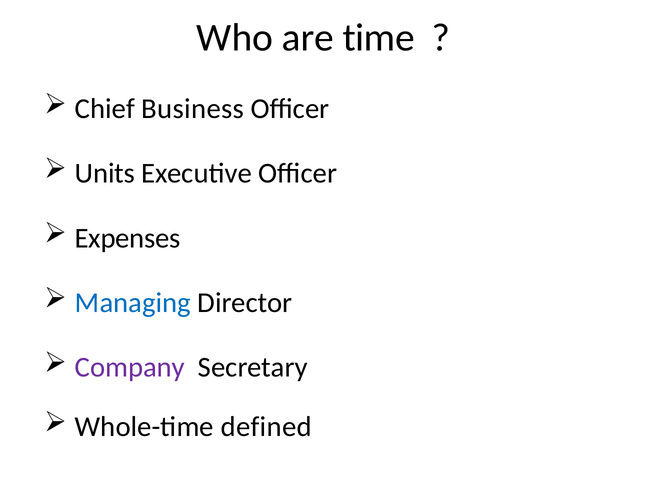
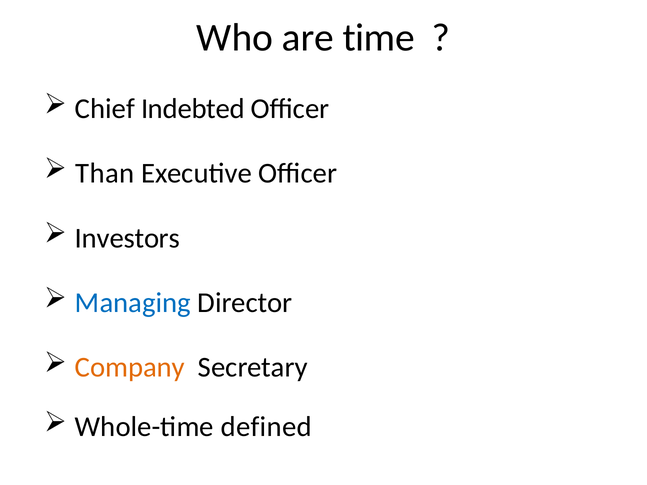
Business: Business -> Indebted
Units: Units -> Than
Expenses: Expenses -> Investors
Company colour: purple -> orange
